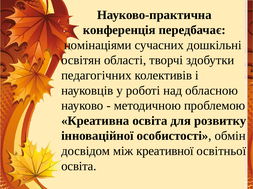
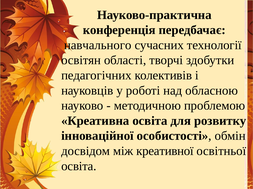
номінаціями: номінаціями -> навчального
дошкільні: дошкільні -> технології
